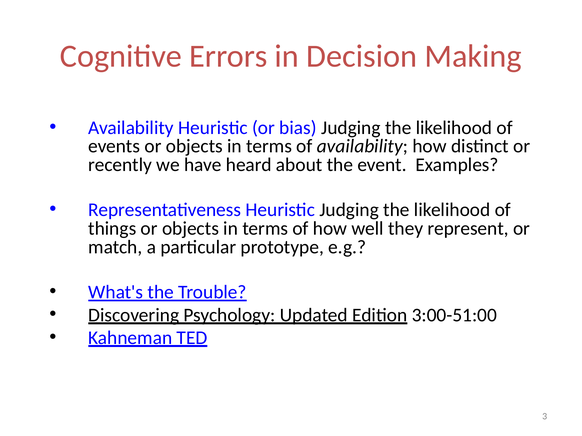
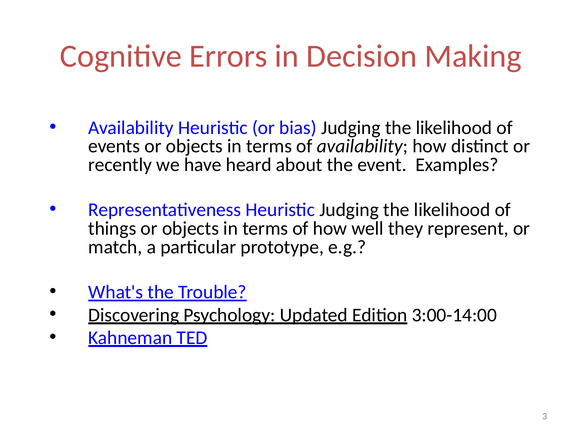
3:00-51:00: 3:00-51:00 -> 3:00-14:00
